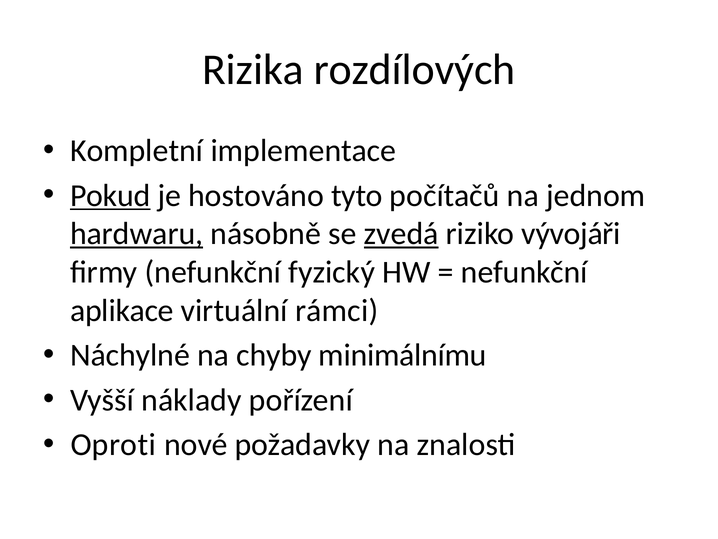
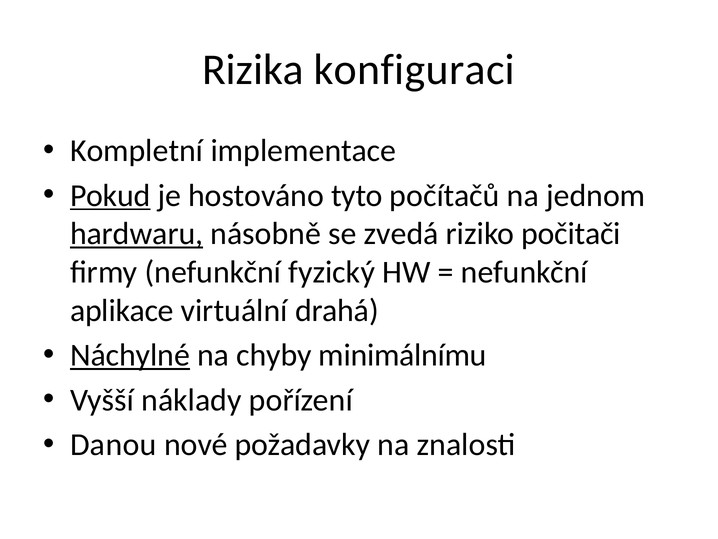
rozdílových: rozdílových -> konfiguraci
zvedá underline: present -> none
vývojáři: vývojáři -> počitači
rámci: rámci -> drahá
Náchylné underline: none -> present
Oproti: Oproti -> Danou
